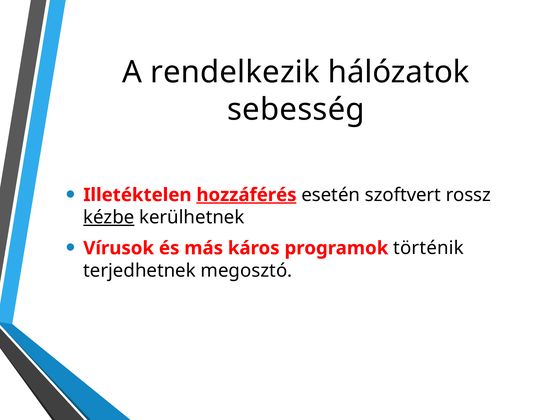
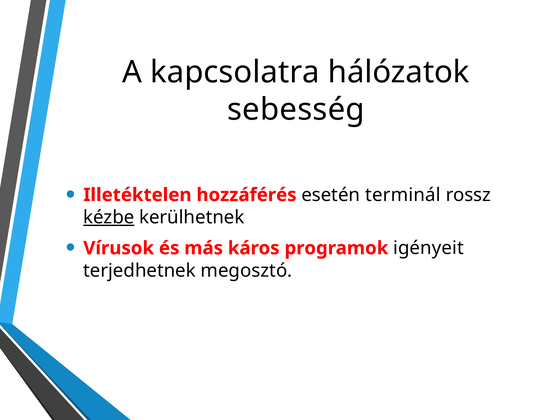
rendelkezik: rendelkezik -> kapcsolatra
hozzáférés underline: present -> none
szoftvert: szoftvert -> terminál
történik: történik -> igényeit
